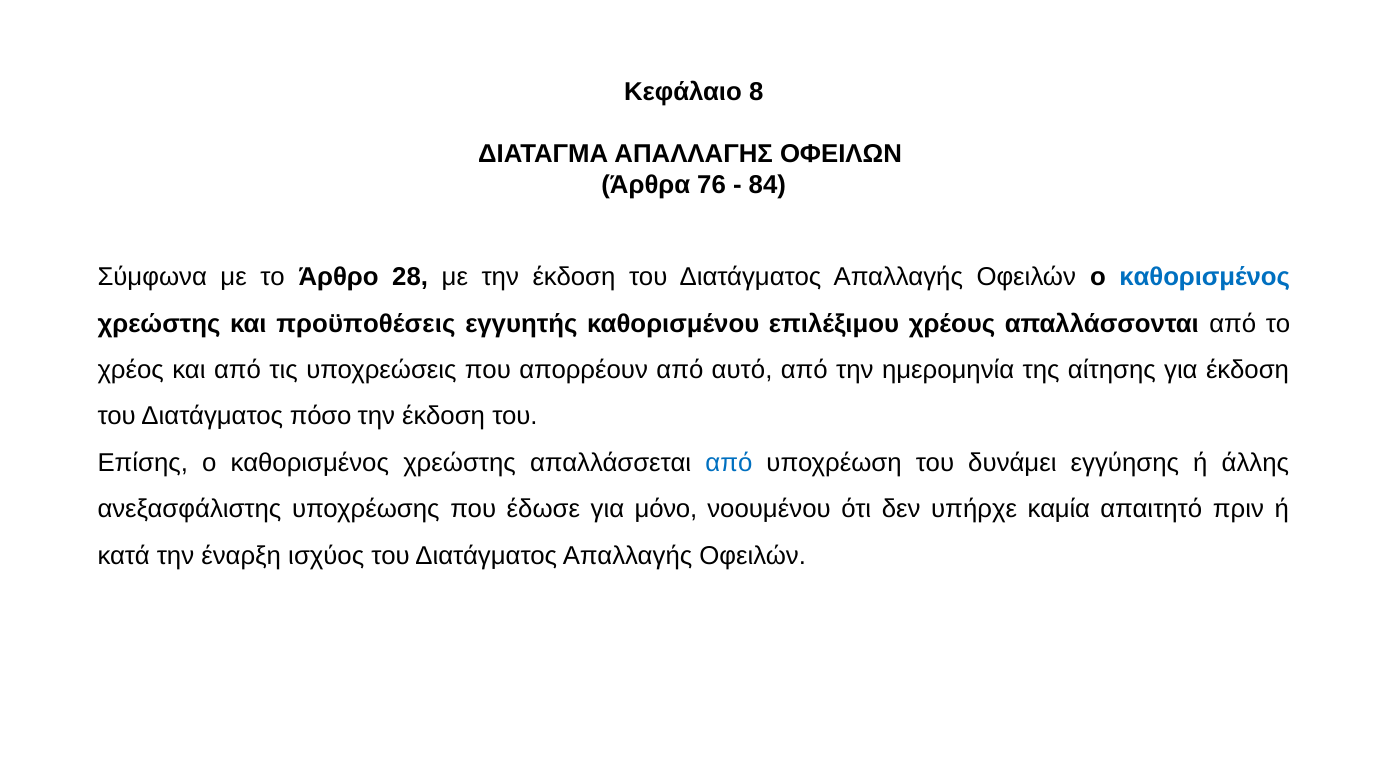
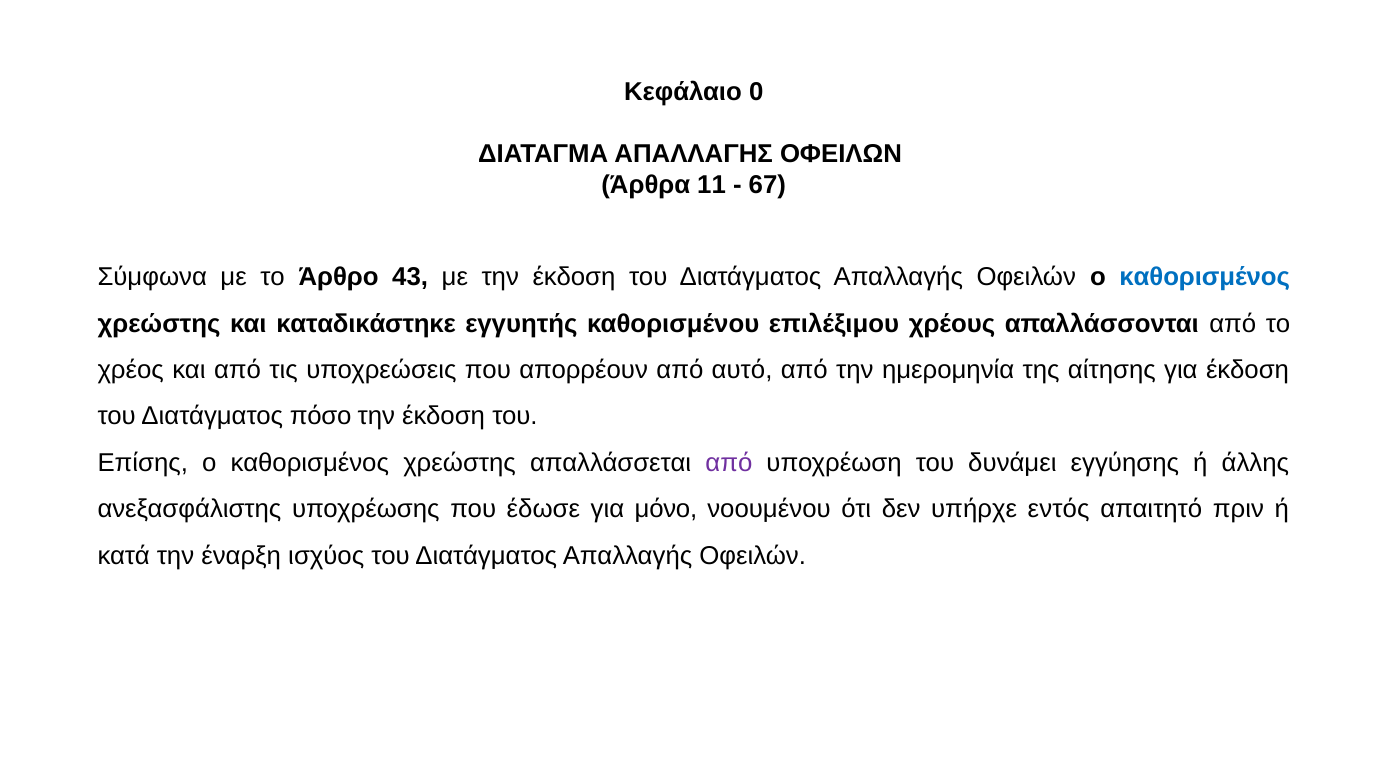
8: 8 -> 0
76: 76 -> 11
84: 84 -> 67
28: 28 -> 43
προϋποθέσεις: προϋποθέσεις -> καταδικάστηκε
από at (729, 463) colour: blue -> purple
καμία: καμία -> εντός
